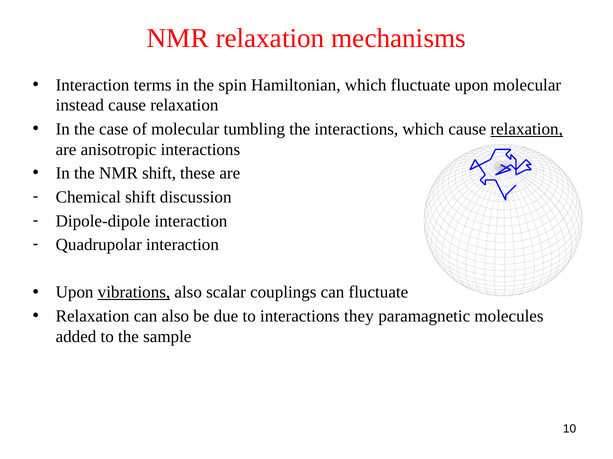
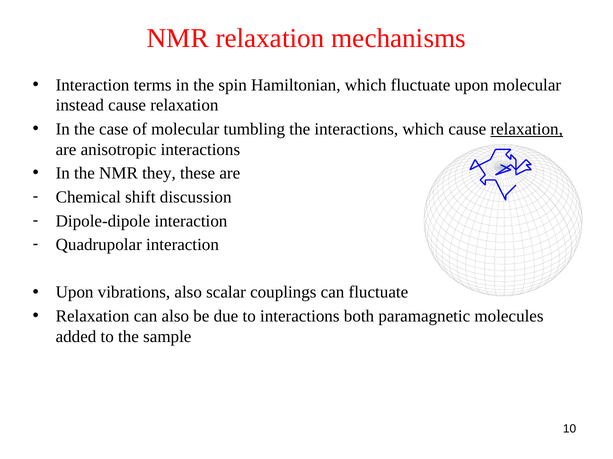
NMR shift: shift -> they
vibrations underline: present -> none
they: they -> both
